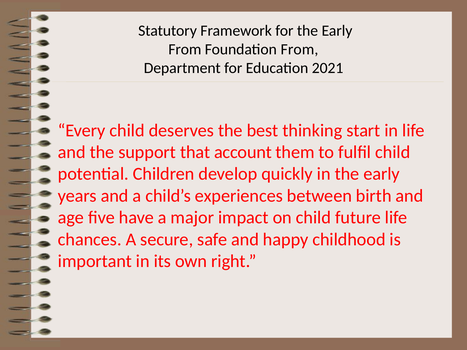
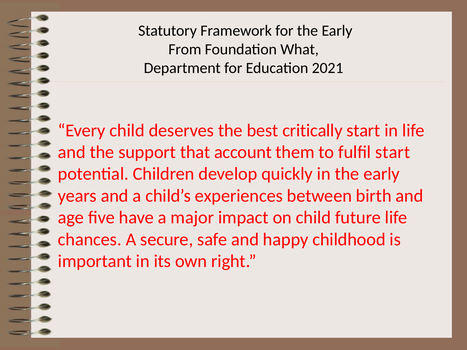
Foundation From: From -> What
thinking: thinking -> critically
fulfil child: child -> start
